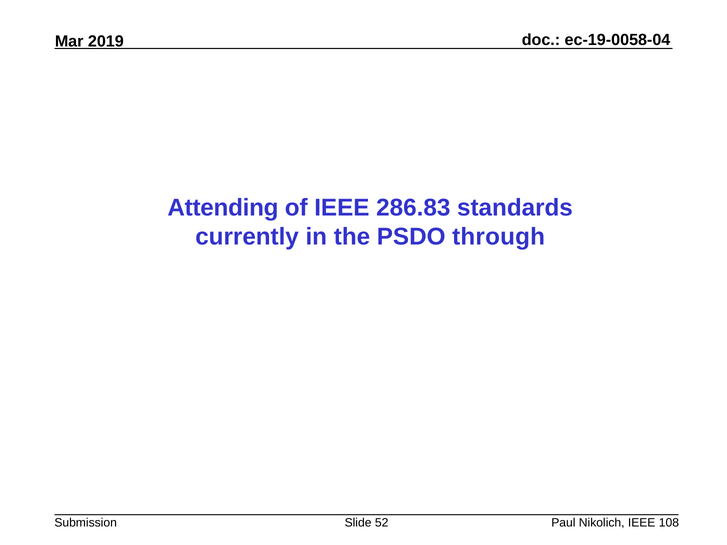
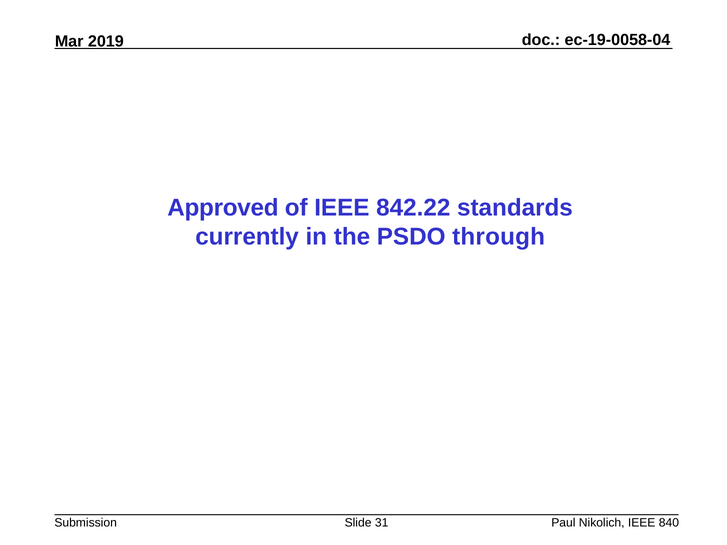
Attending: Attending -> Approved
286.83: 286.83 -> 842.22
52: 52 -> 31
108: 108 -> 840
